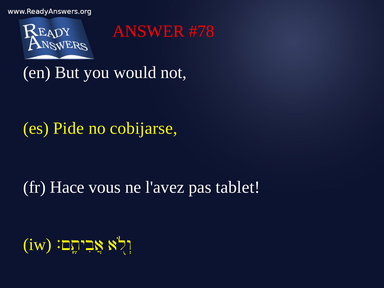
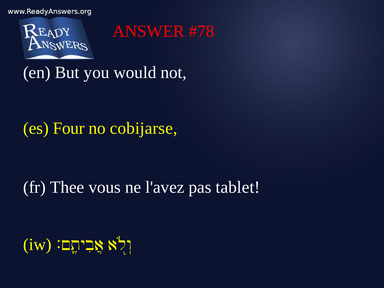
Pide: Pide -> Four
Hace: Hace -> Thee
